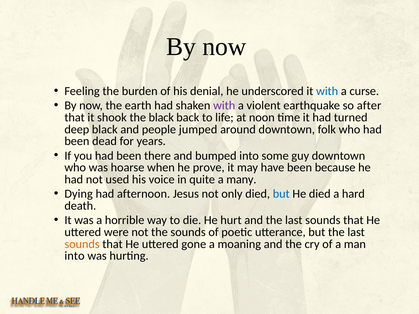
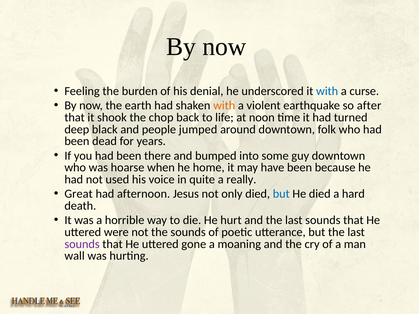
with at (224, 106) colour: purple -> orange
the black: black -> chop
prove: prove -> home
many: many -> really
Dying: Dying -> Great
sounds at (82, 244) colour: orange -> purple
into at (74, 256): into -> wall
